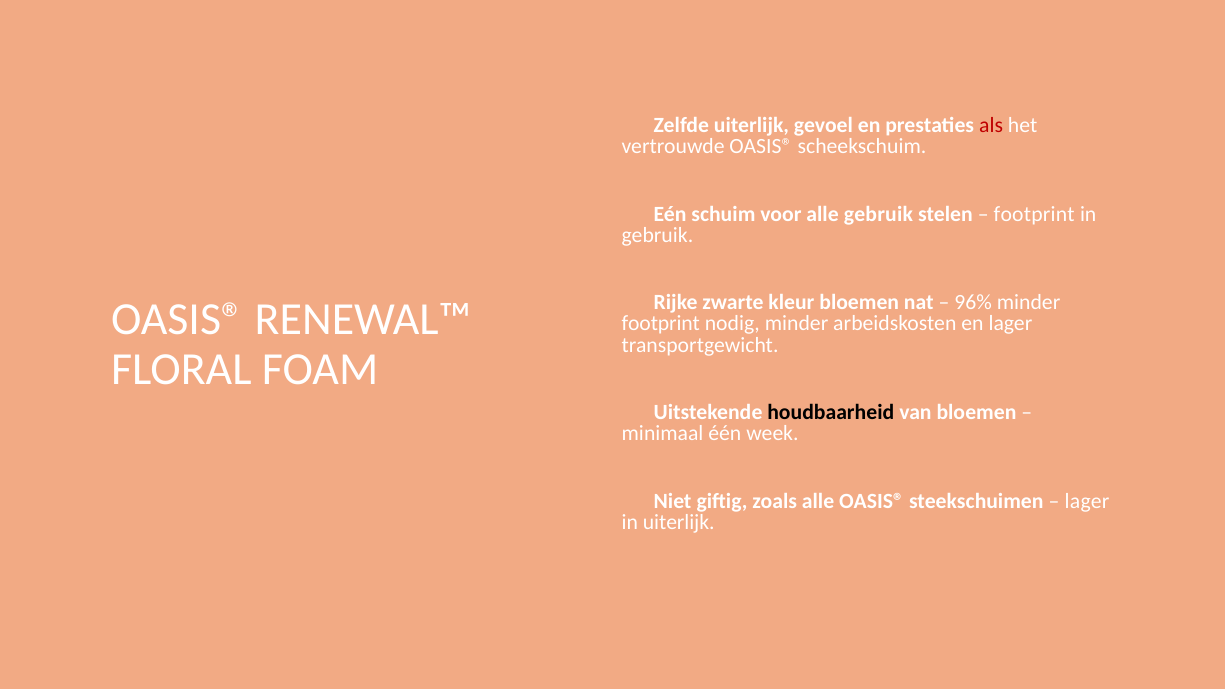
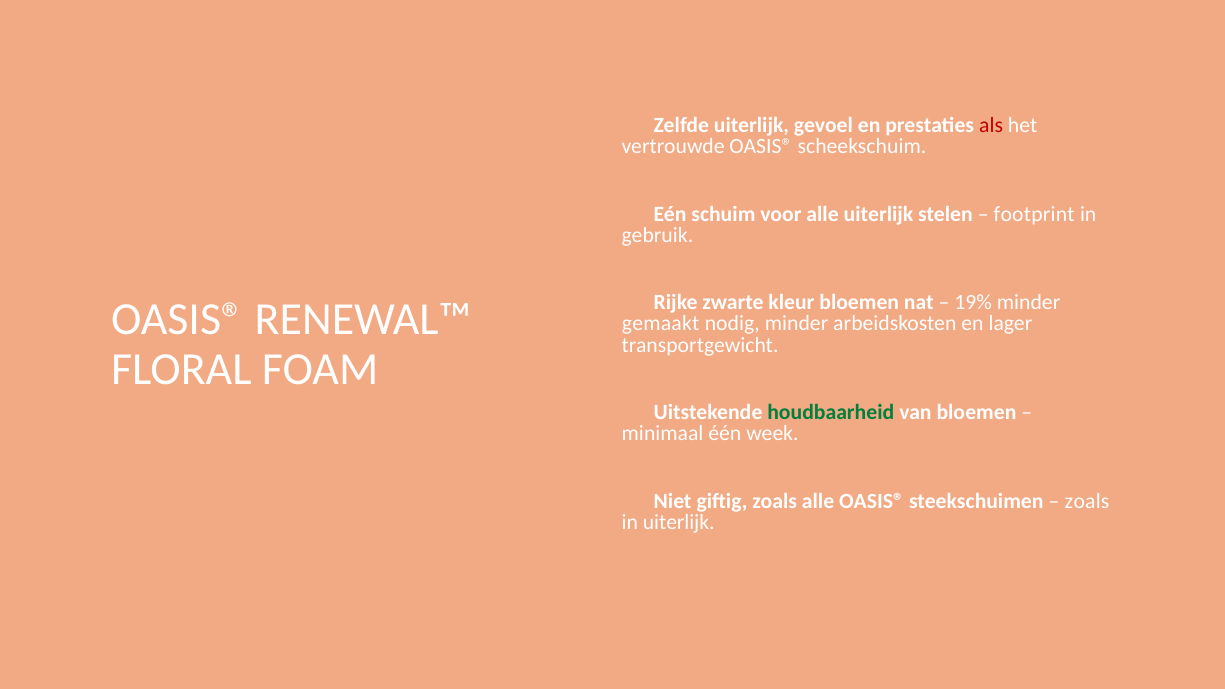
alle gebruik: gebruik -> uiterlijk
96%: 96% -> 19%
footprint at (661, 324): footprint -> gemaakt
houdbaarheid colour: black -> green
lager at (1087, 501): lager -> zoals
